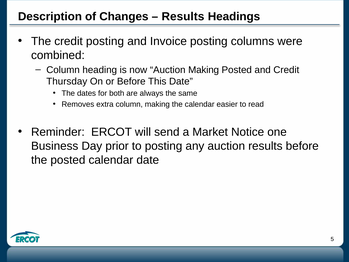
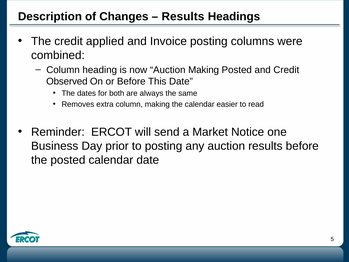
credit posting: posting -> applied
Thursday: Thursday -> Observed
